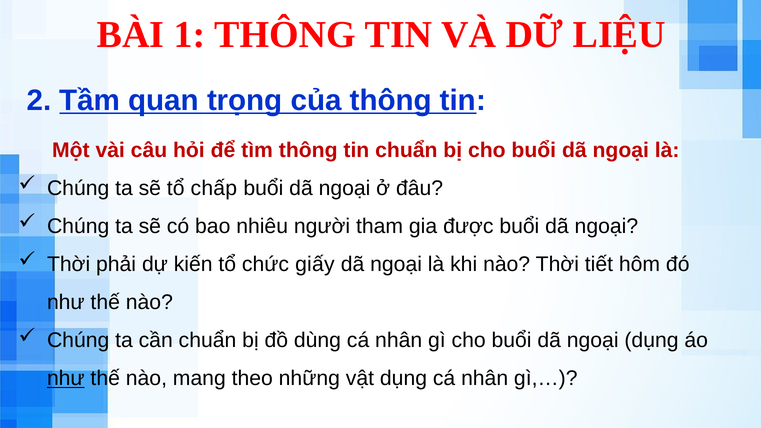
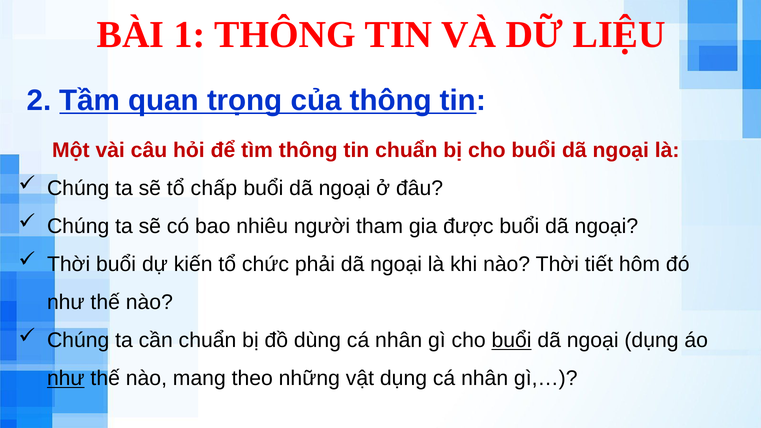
Thời phải: phải -> buổi
giấy: giấy -> phải
buổi at (512, 341) underline: none -> present
